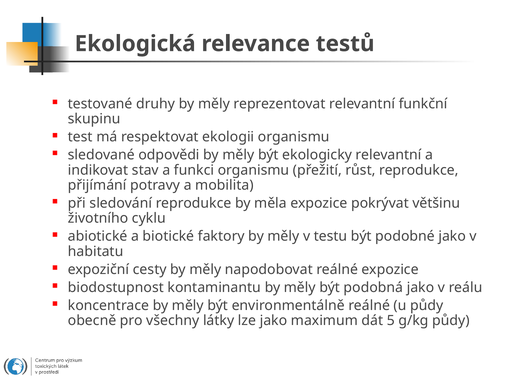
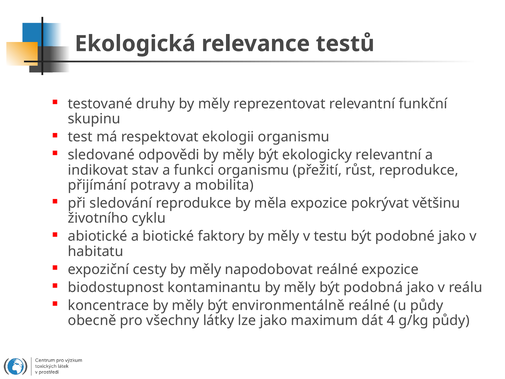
5: 5 -> 4
